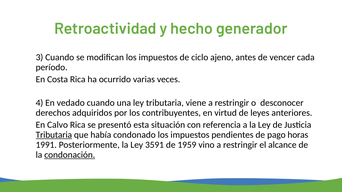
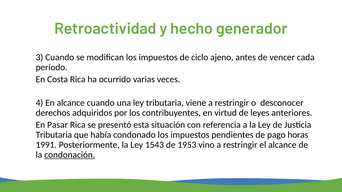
En vedado: vedado -> alcance
Calvo: Calvo -> Pasar
Tributaria at (54, 135) underline: present -> none
3591: 3591 -> 1543
1959: 1959 -> 1953
